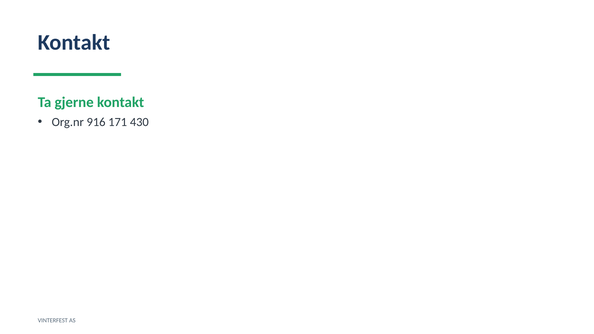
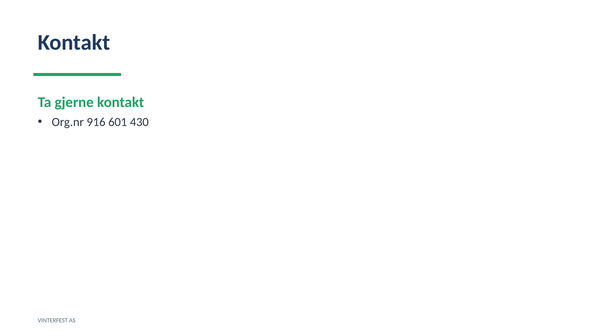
171: 171 -> 601
